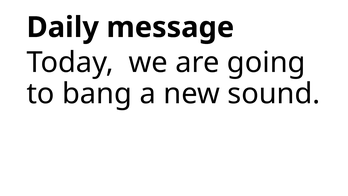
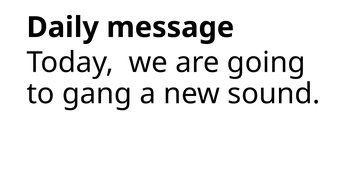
bang: bang -> gang
